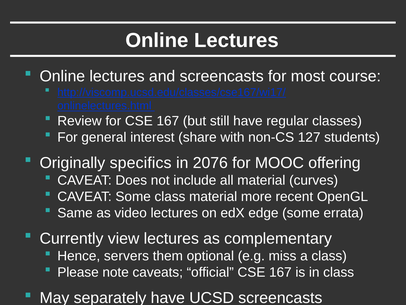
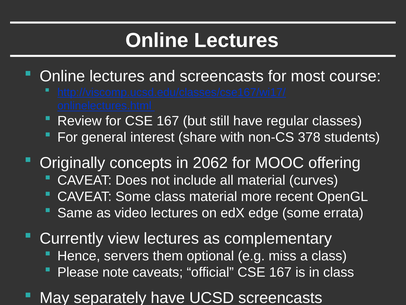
127: 127 -> 378
specifics: specifics -> concepts
2076: 2076 -> 2062
